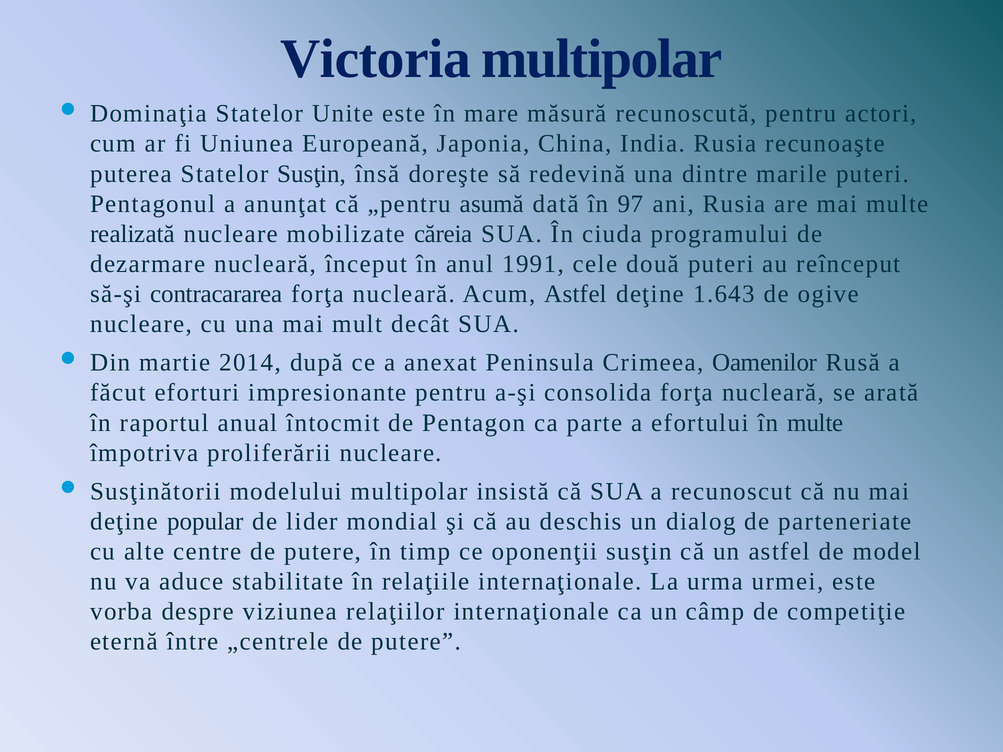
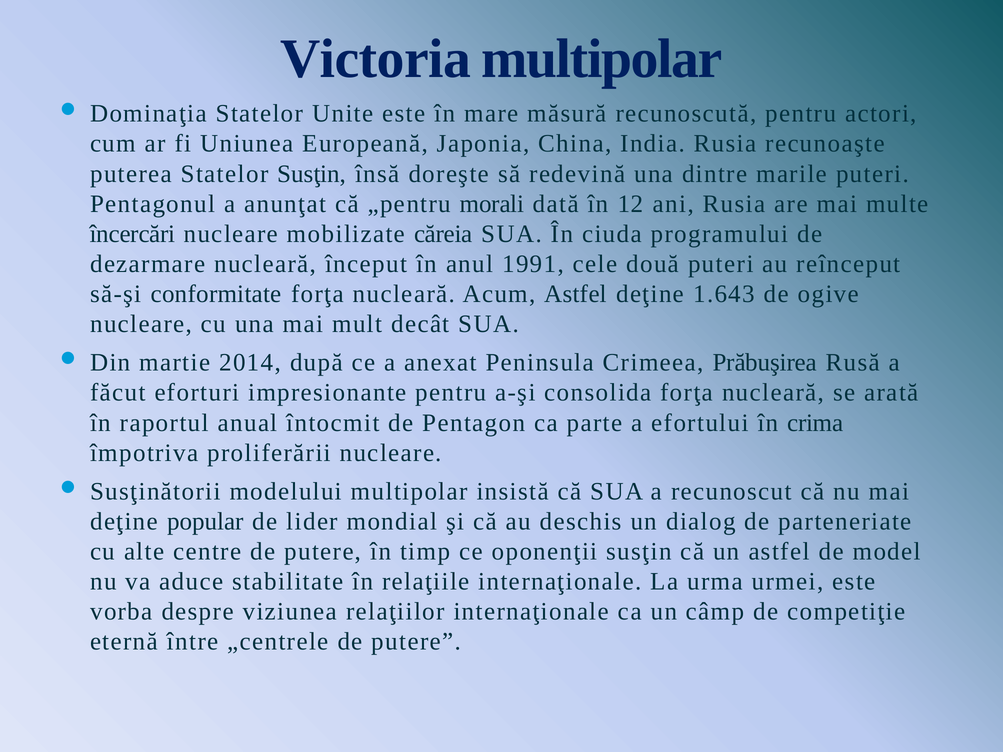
asumă: asumă -> morali
97: 97 -> 12
realizată: realizată -> încercări
contracararea: contracararea -> conformitate
Oamenilor: Oamenilor -> Prăbuşirea
în multe: multe -> crima
